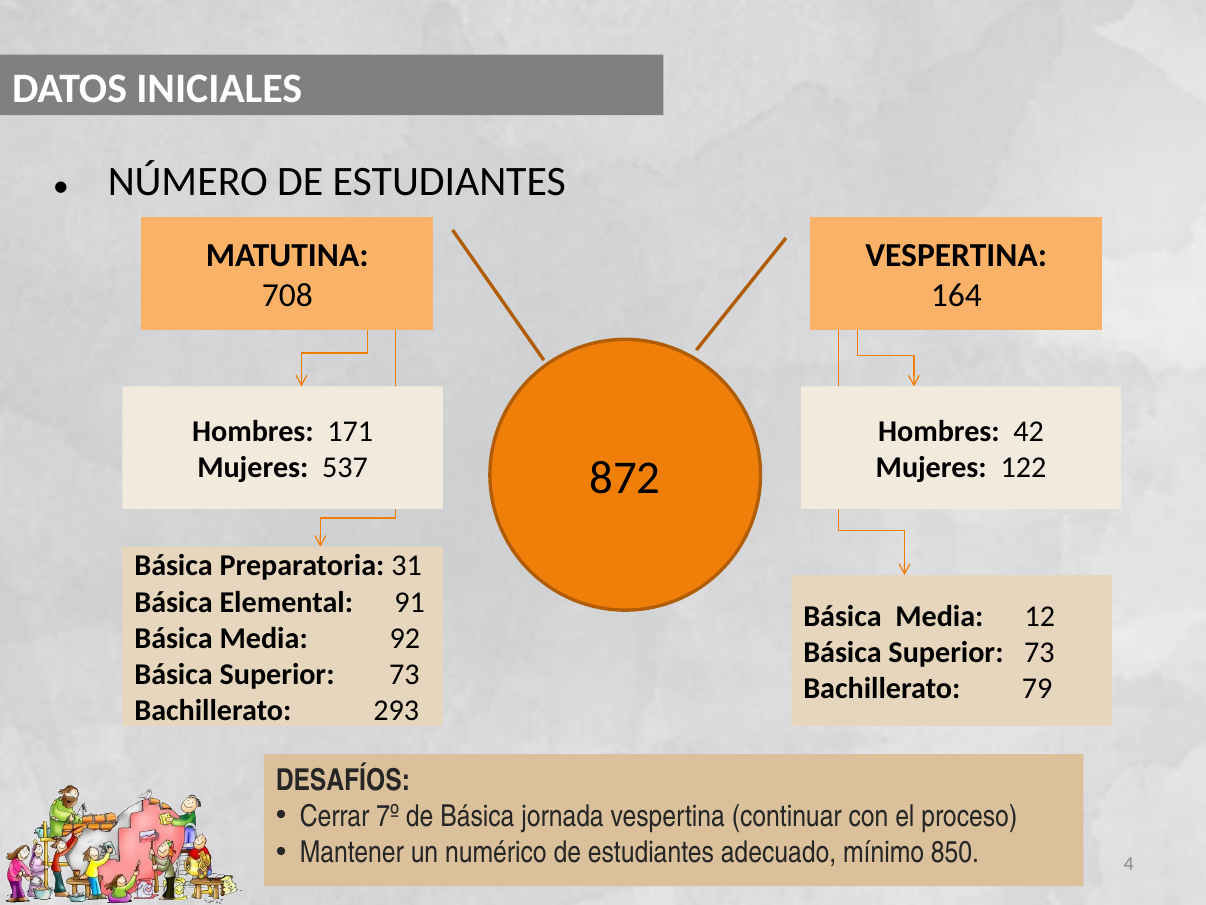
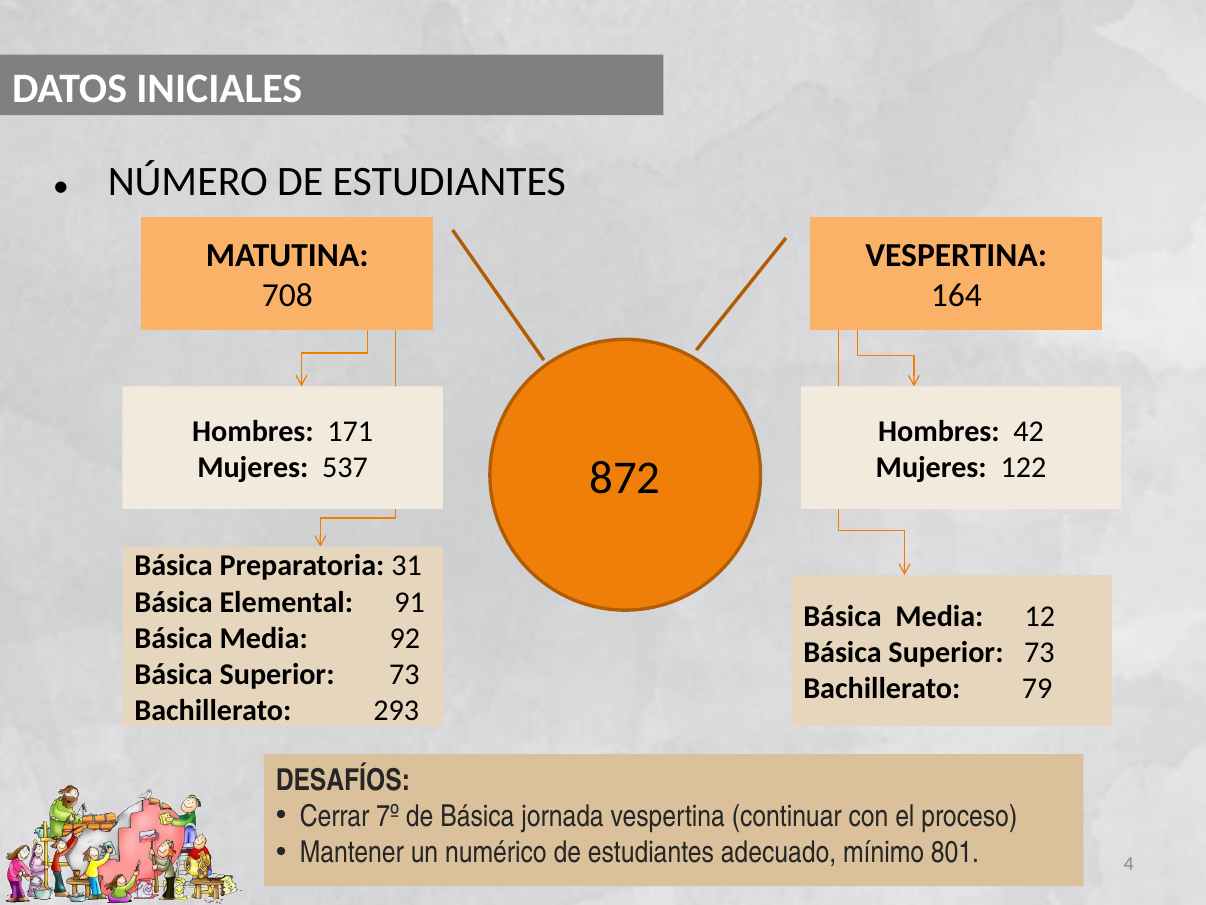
850: 850 -> 801
